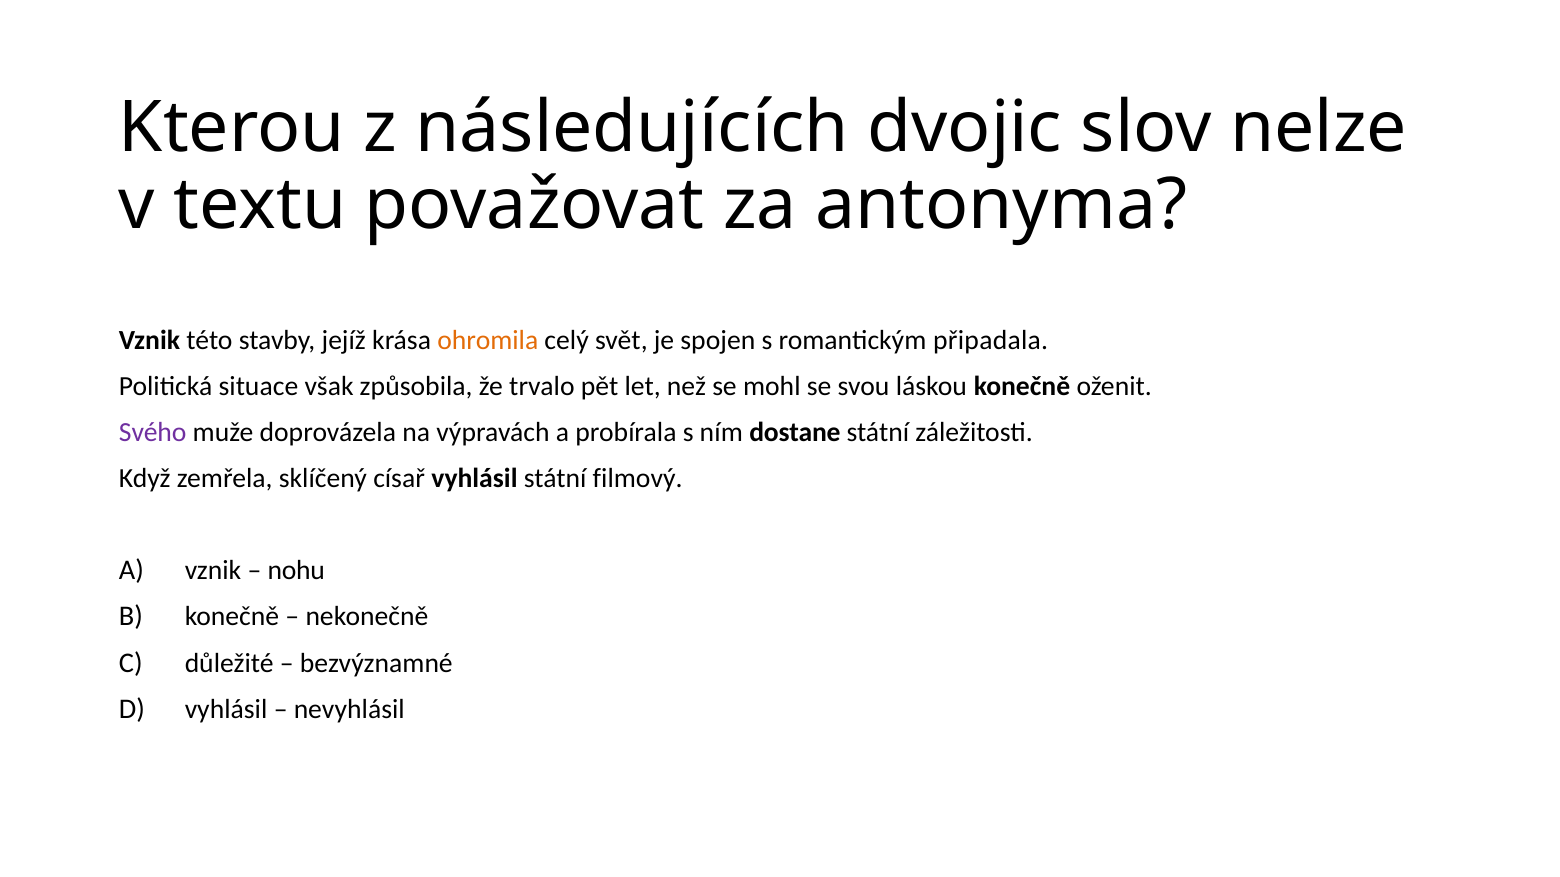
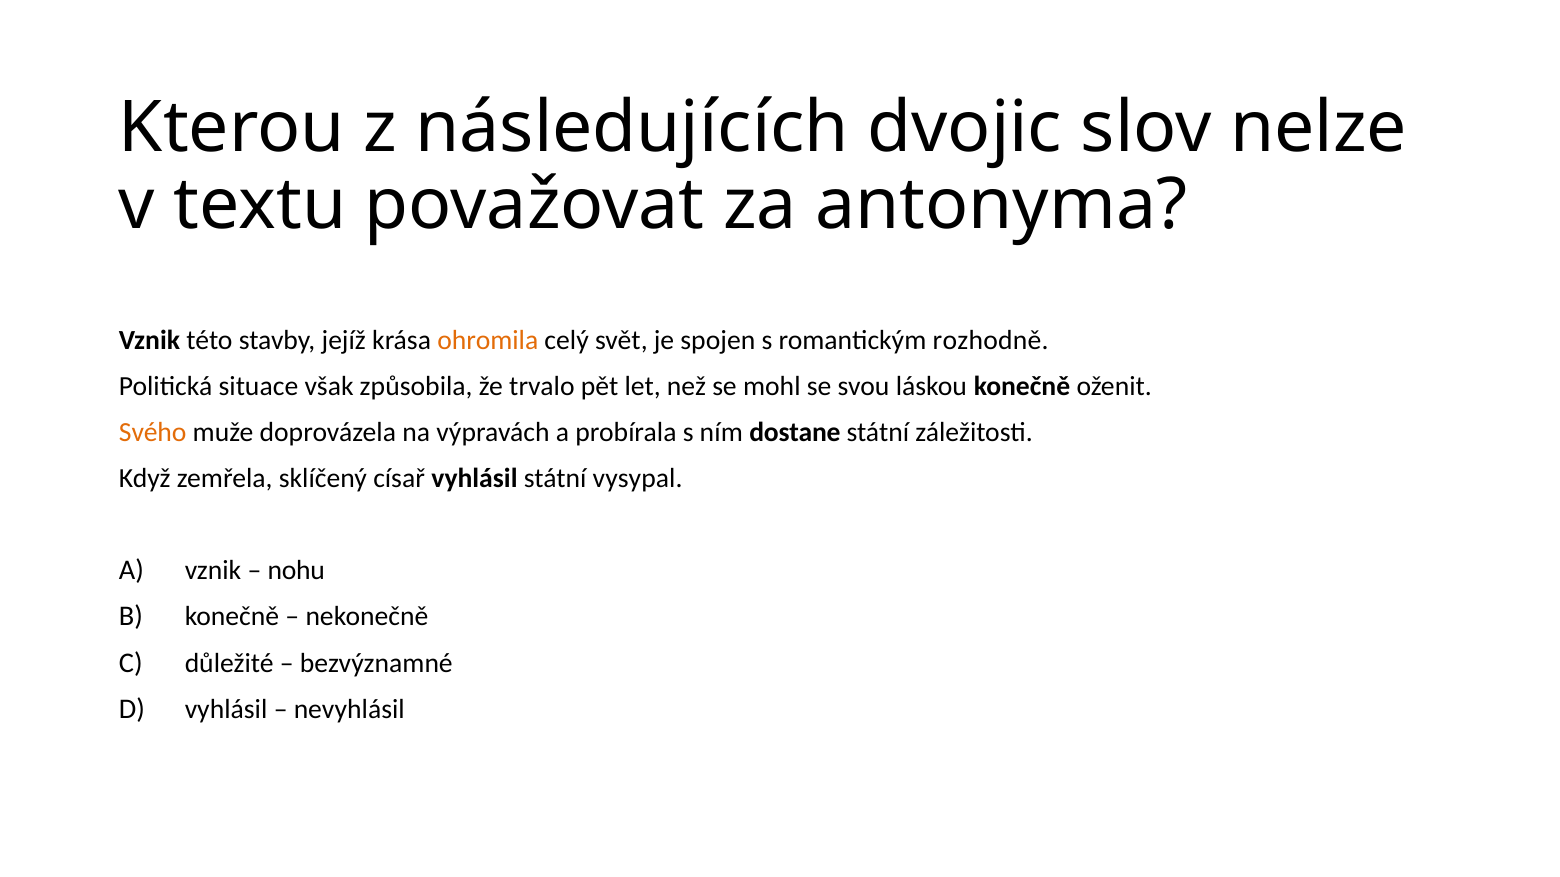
připadala: připadala -> rozhodně
Svého colour: purple -> orange
filmový: filmový -> vysypal
